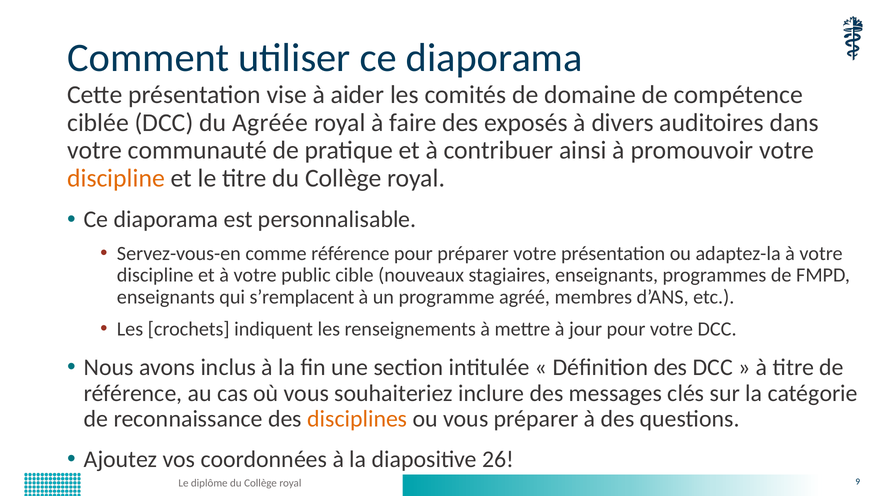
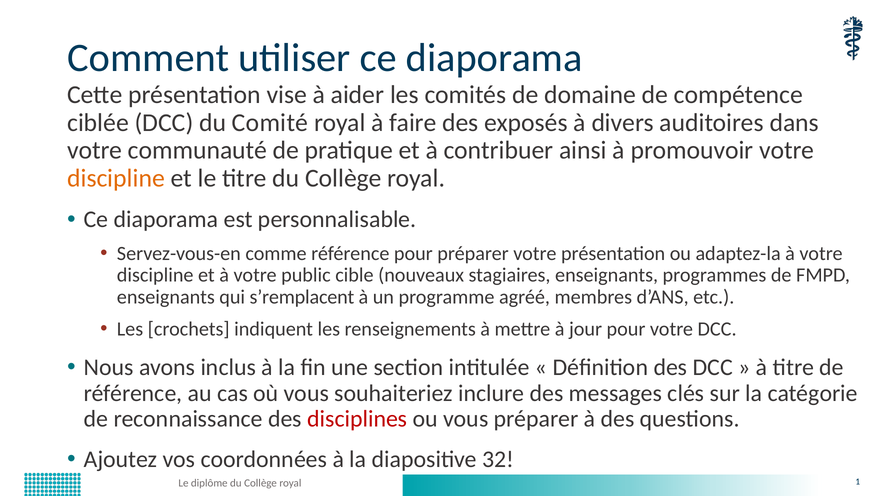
Agréée: Agréée -> Comité
disciplines colour: orange -> red
26: 26 -> 32
9: 9 -> 1
